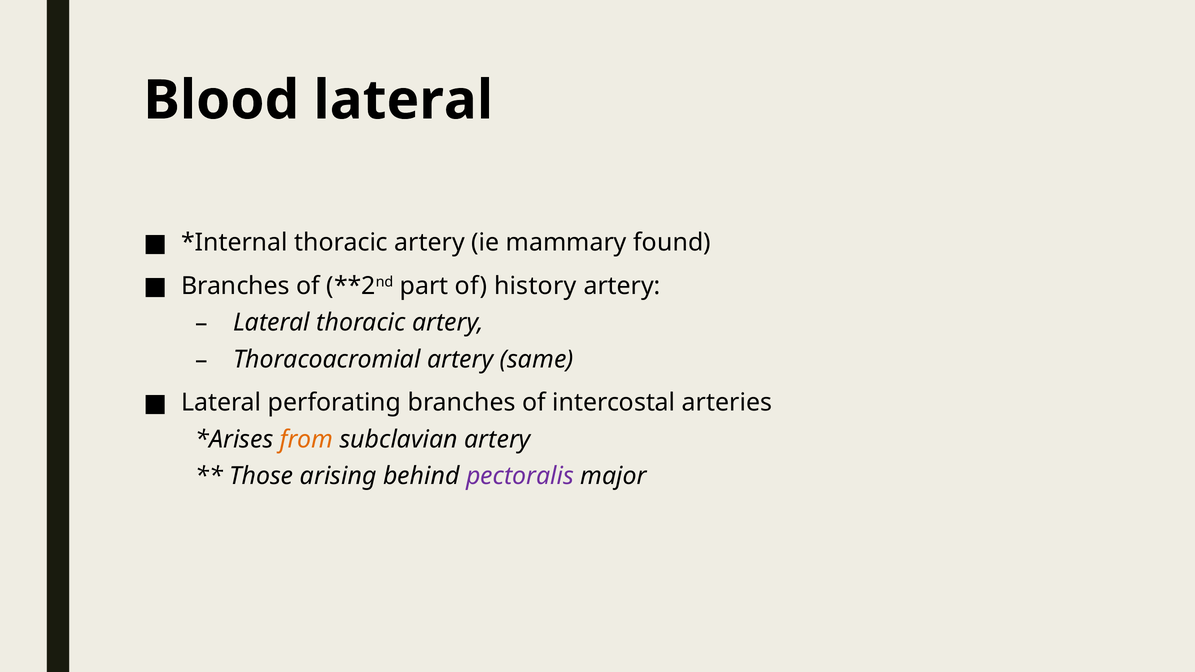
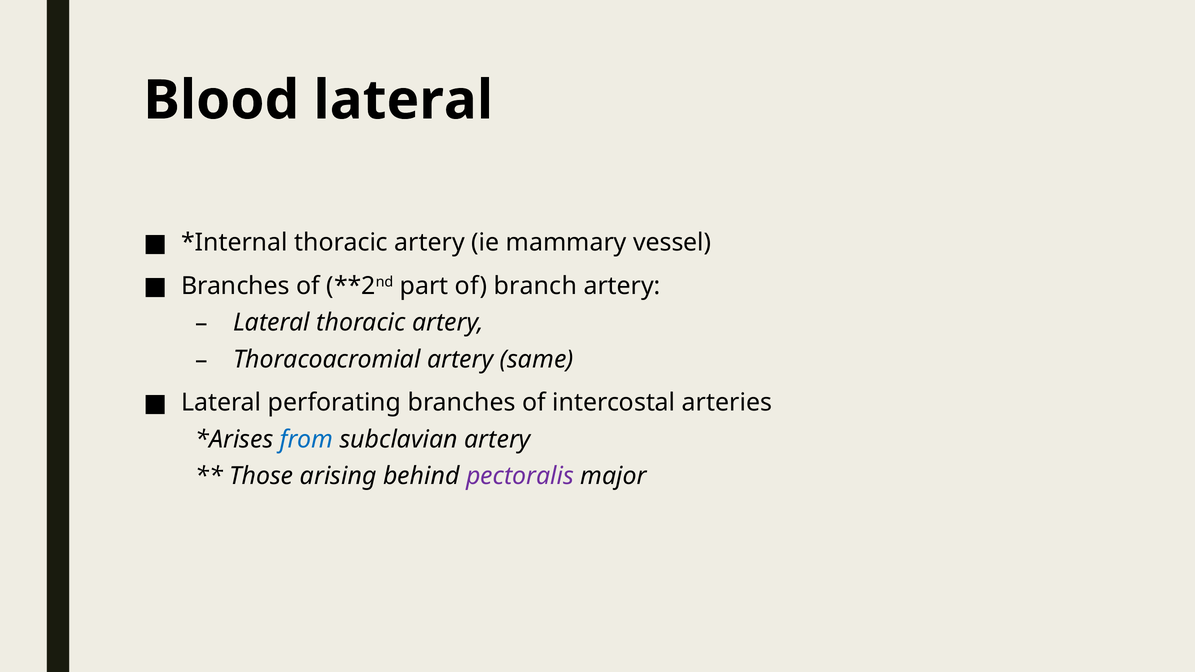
found: found -> vessel
history: history -> branch
from colour: orange -> blue
